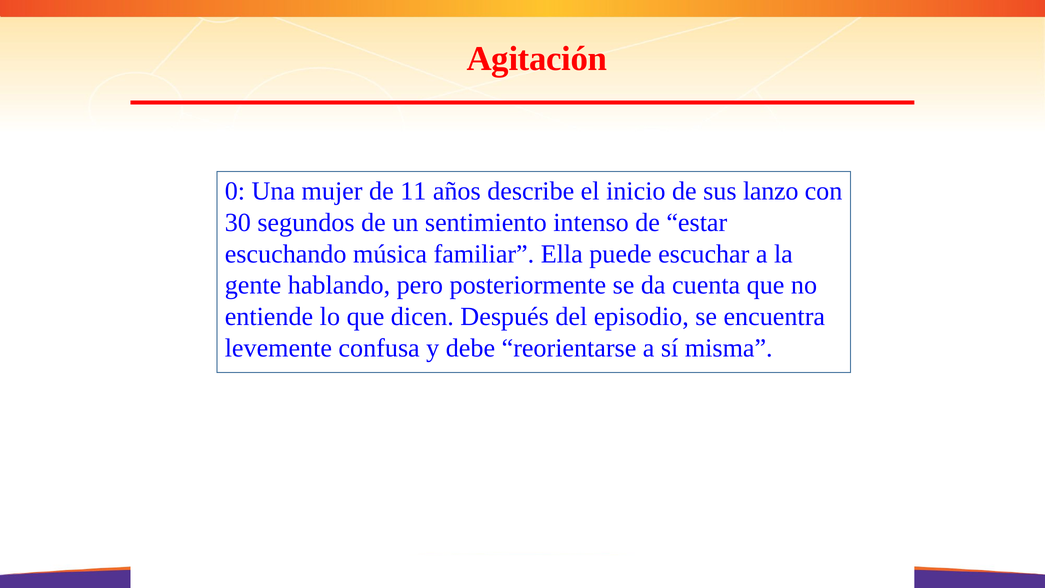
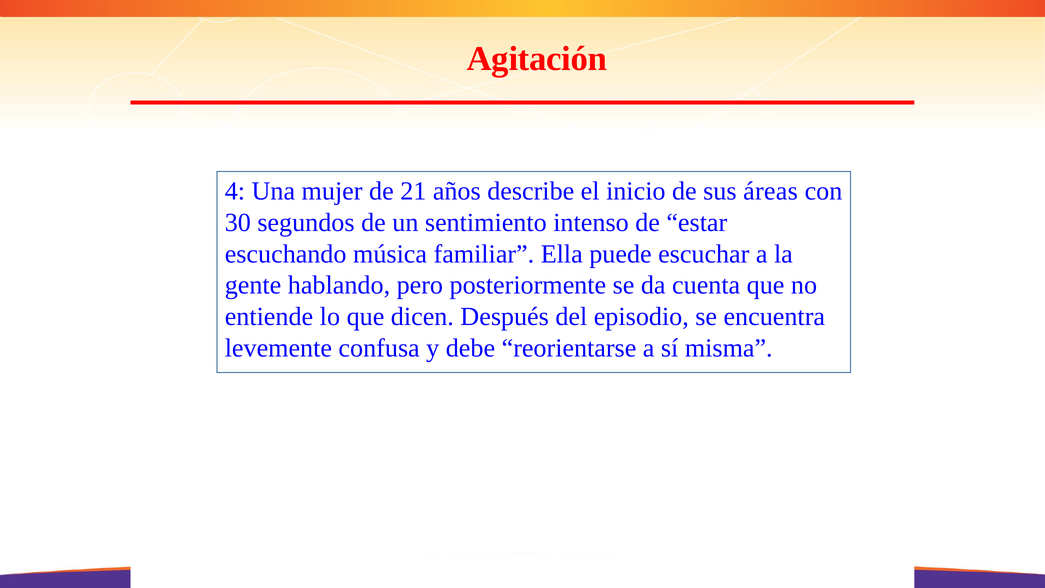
0: 0 -> 4
11: 11 -> 21
lanzo: lanzo -> áreas
